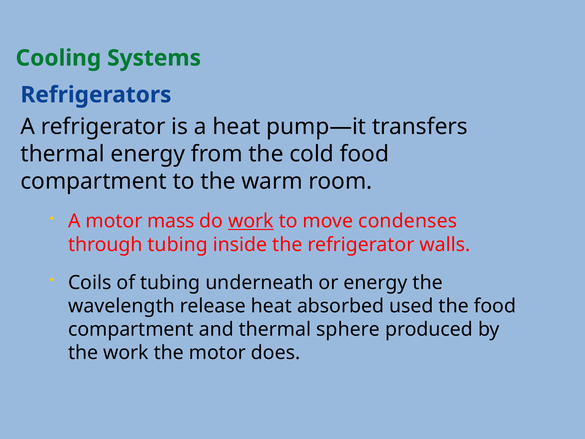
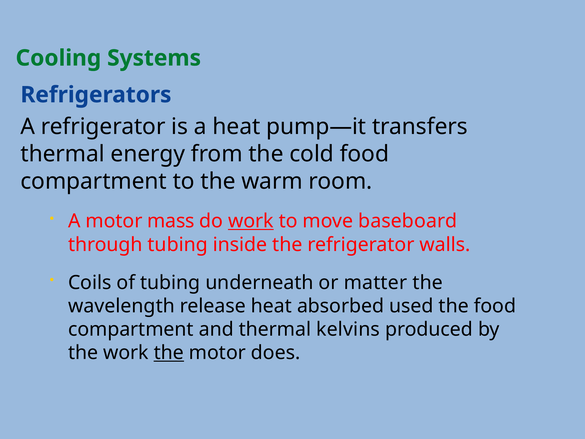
condenses: condenses -> baseboard
or energy: energy -> matter
sphere: sphere -> kelvins
the at (169, 353) underline: none -> present
